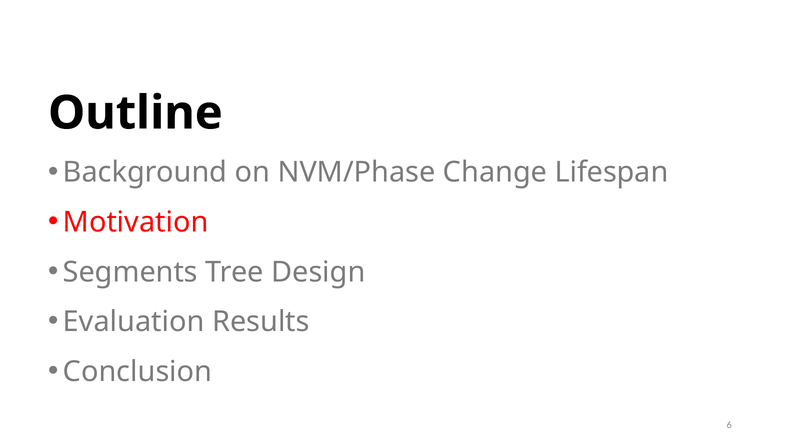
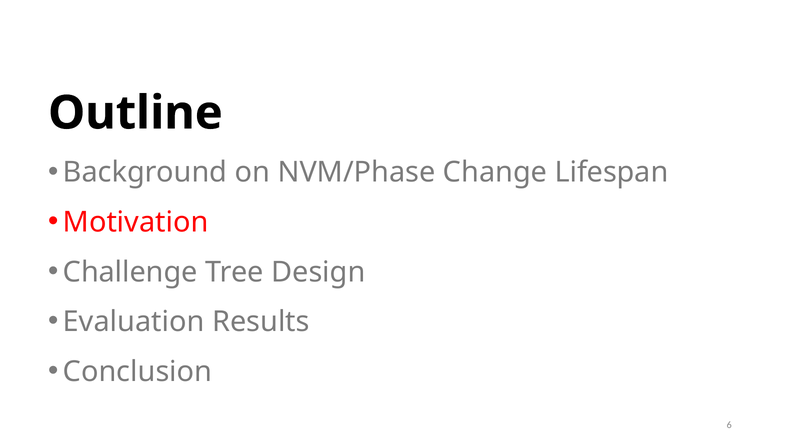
Segments: Segments -> Challenge
